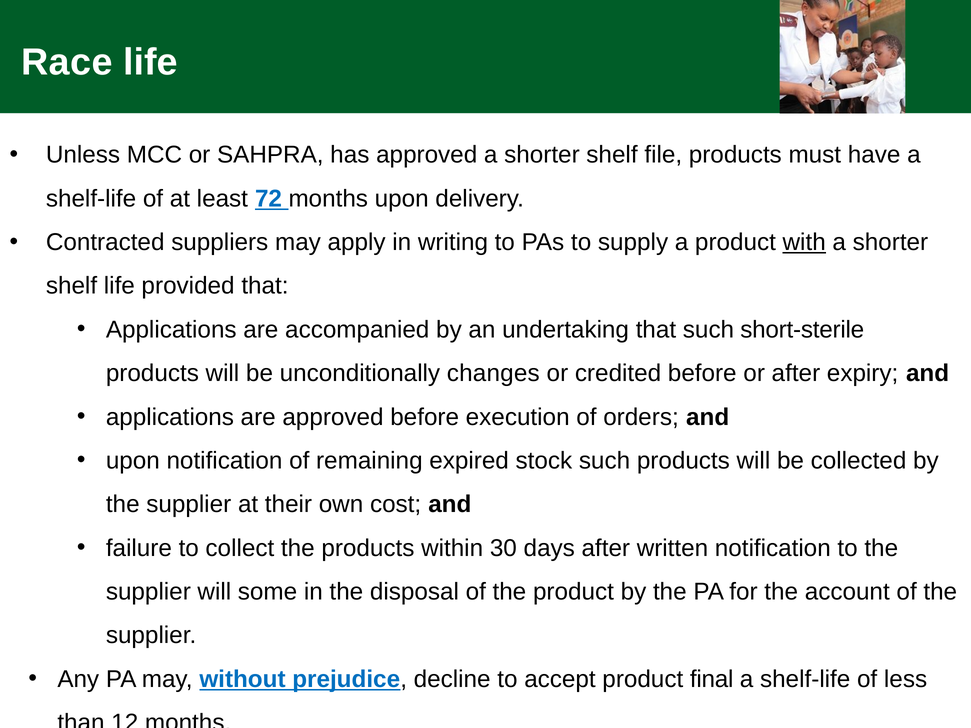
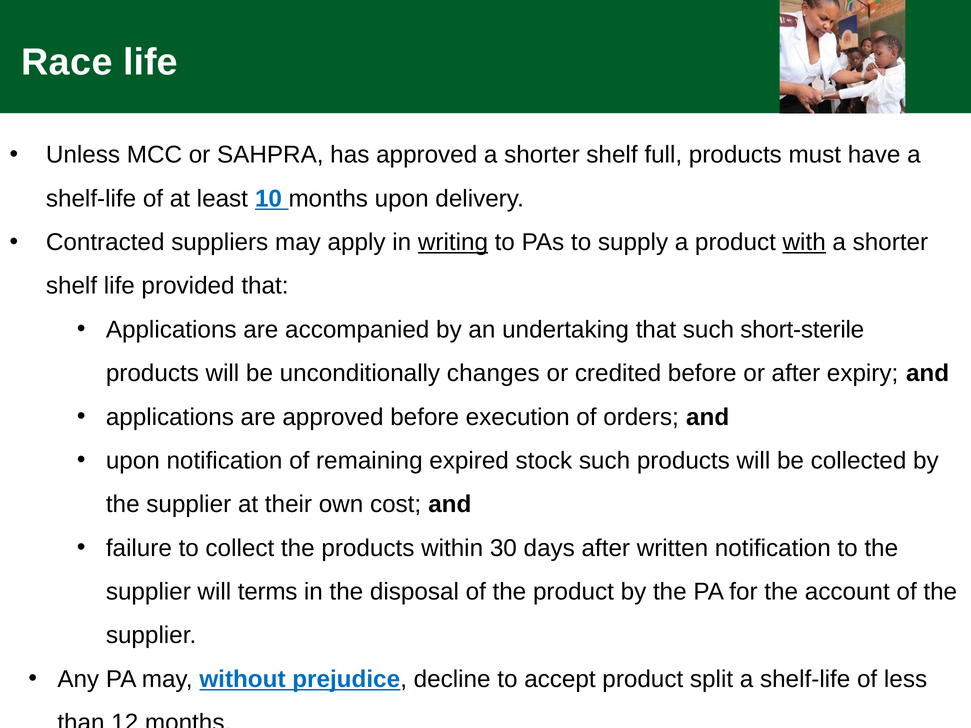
file: file -> full
72: 72 -> 10
writing underline: none -> present
some: some -> terms
final: final -> split
